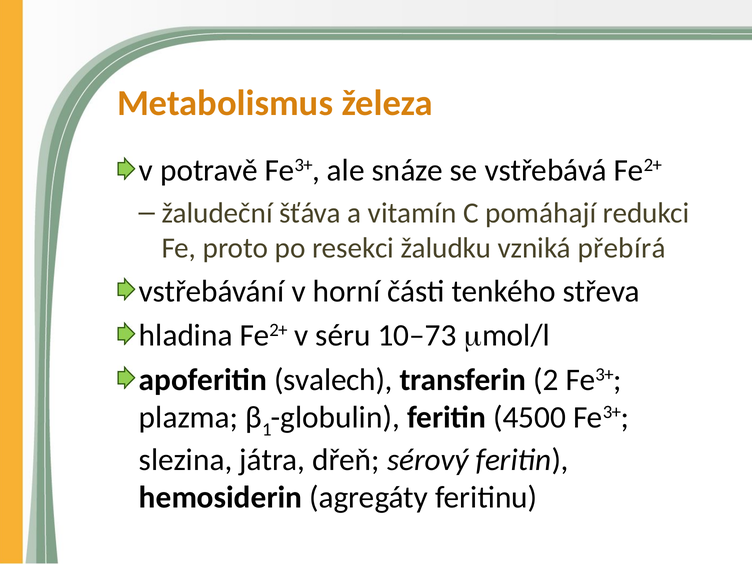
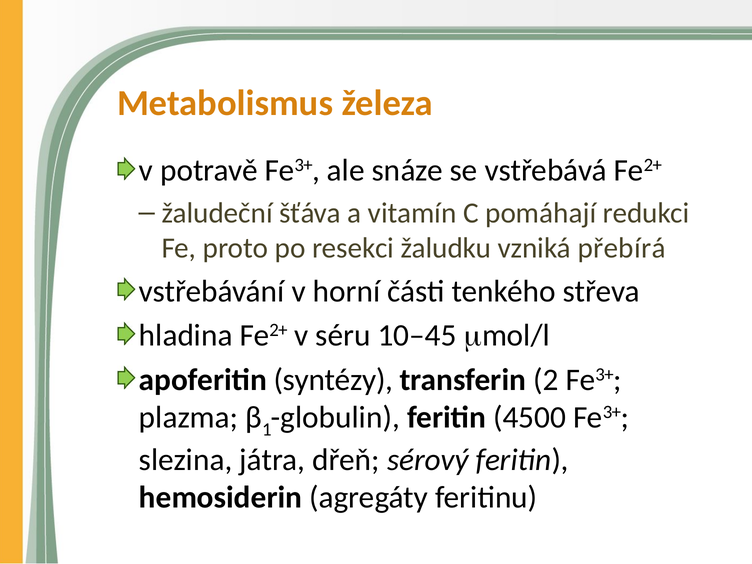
10–73: 10–73 -> 10–45
svalech: svalech -> syntézy
